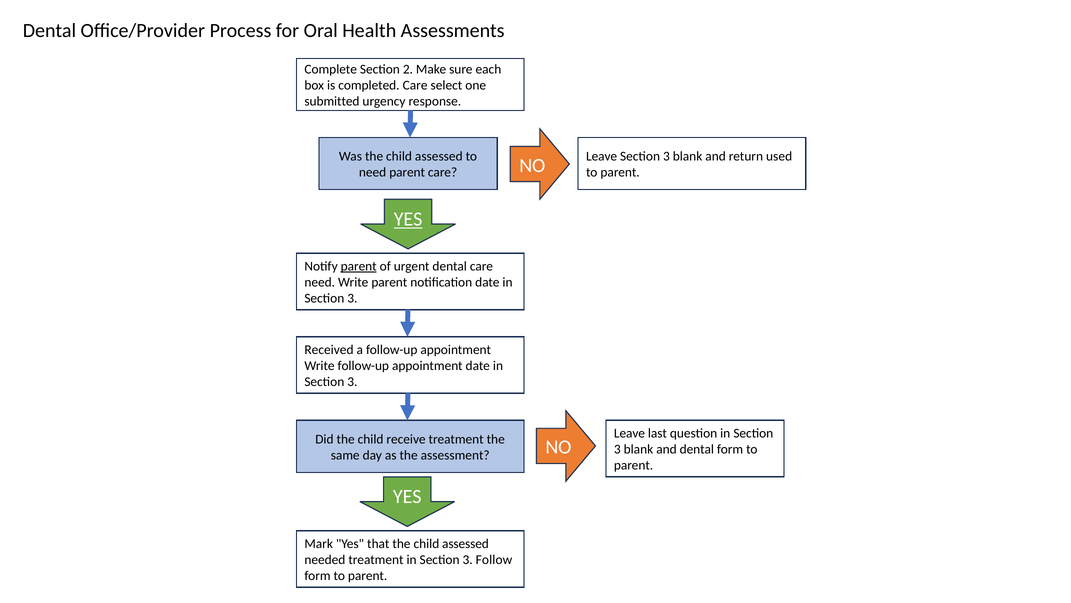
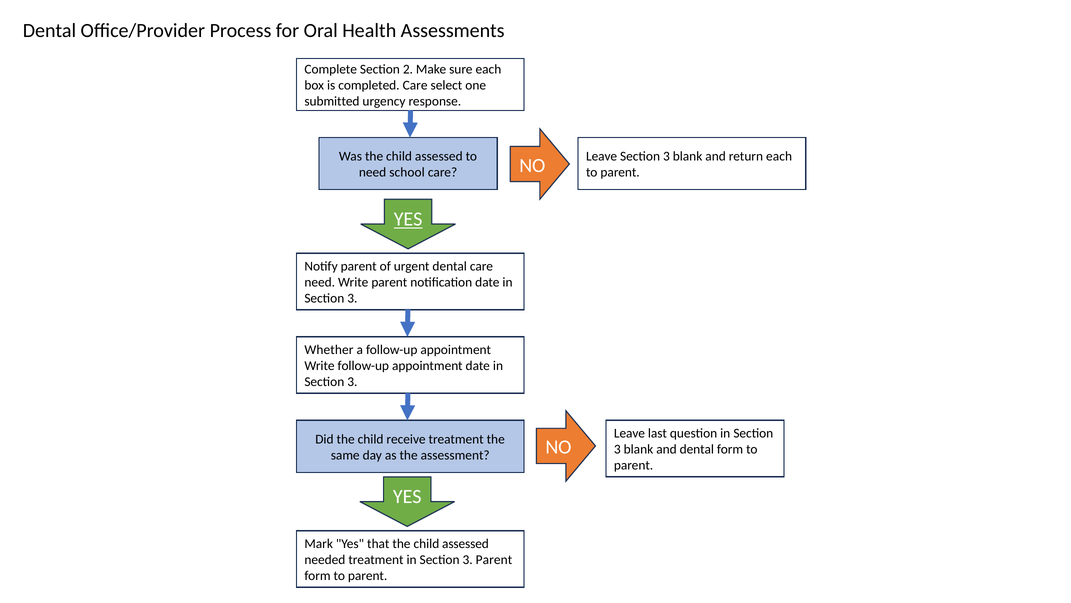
return used: used -> each
need parent: parent -> school
parent at (359, 266) underline: present -> none
Received: Received -> Whether
3 Follow: Follow -> Parent
